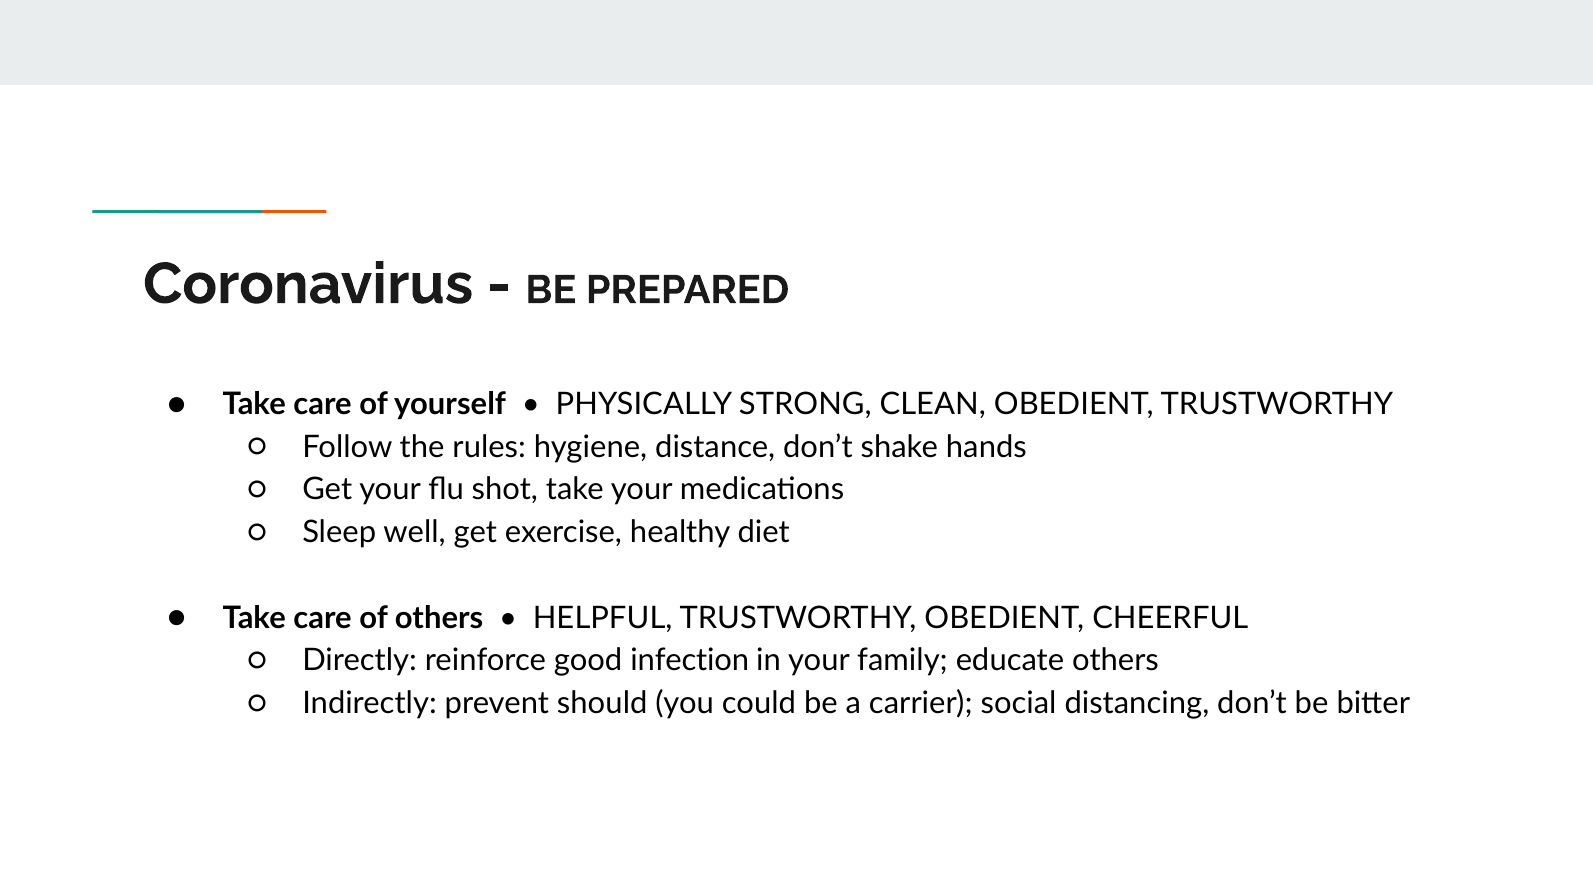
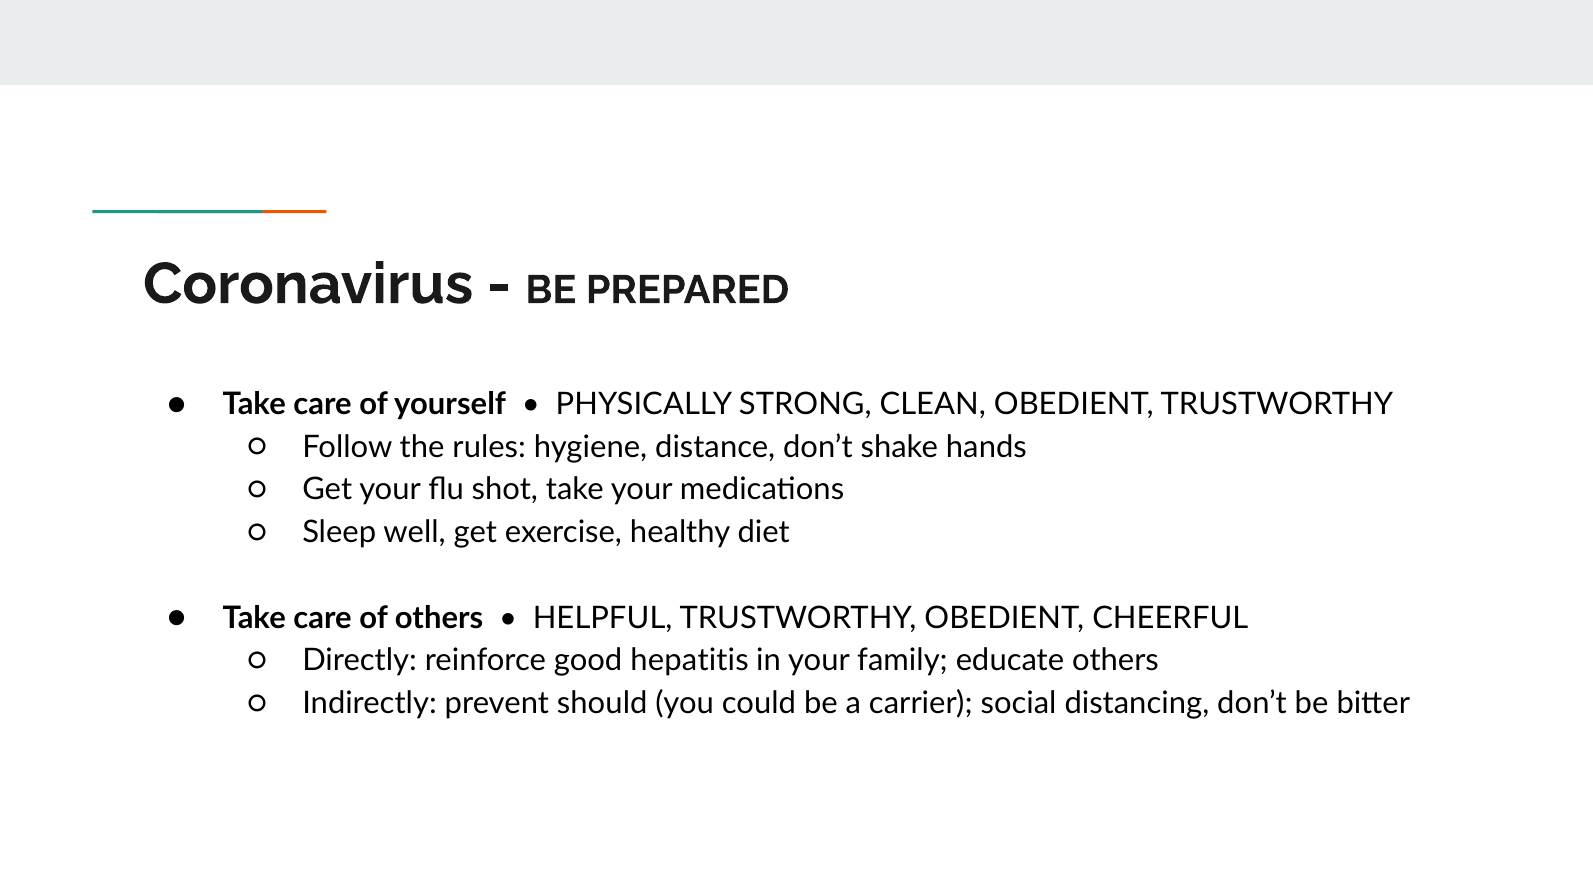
infection: infection -> hepatitis
